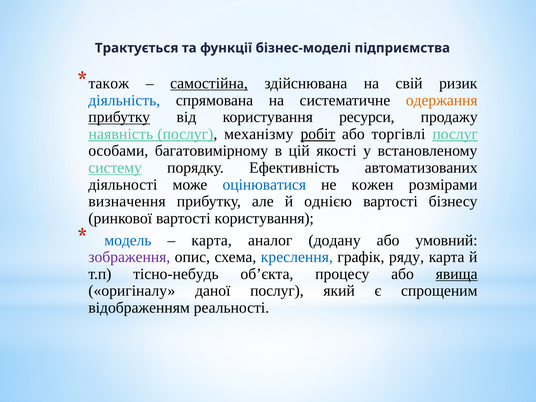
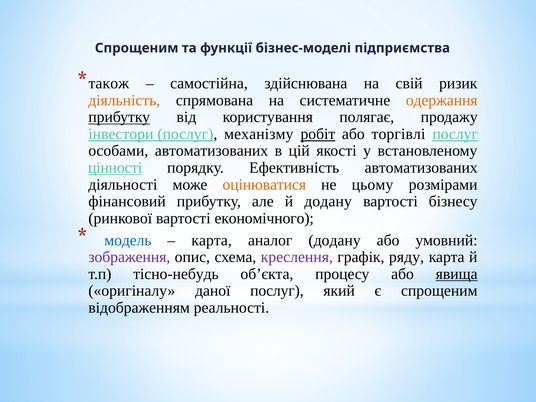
Трактується at (137, 48): Трактується -> Спрощеним
самостійна underline: present -> none
діяльність colour: blue -> orange
ресурси: ресурси -> полягає
наявність: наявність -> інвестори
особами багатовимірному: багатовимірному -> автоматизованих
систему: систему -> цінності
оцінюватися colour: blue -> orange
кожен: кожен -> цьому
визначення: визначення -> фінансовий
й однією: однією -> додану
вартості користування: користування -> економічного
креслення colour: blue -> purple
